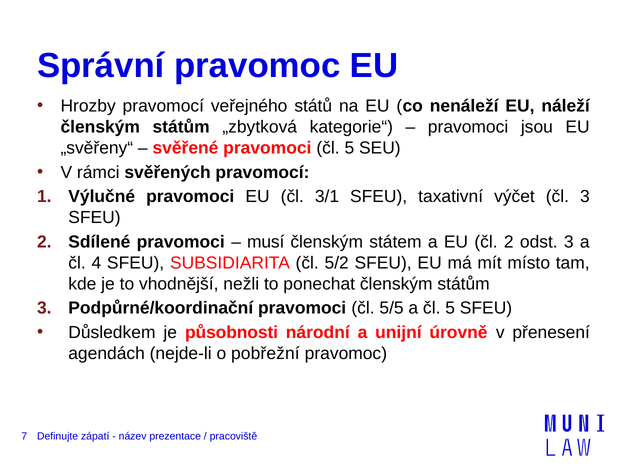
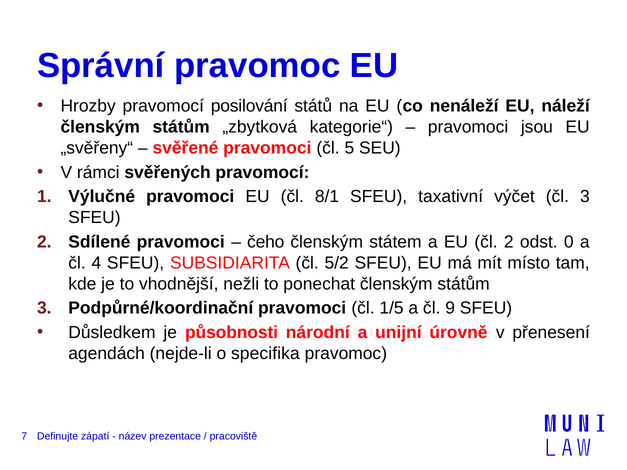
veřejného: veřejného -> posilování
3/1: 3/1 -> 8/1
musí: musí -> čeho
odst 3: 3 -> 0
5/5: 5/5 -> 1/5
a čl 5: 5 -> 9
pobřežní: pobřežní -> specifika
